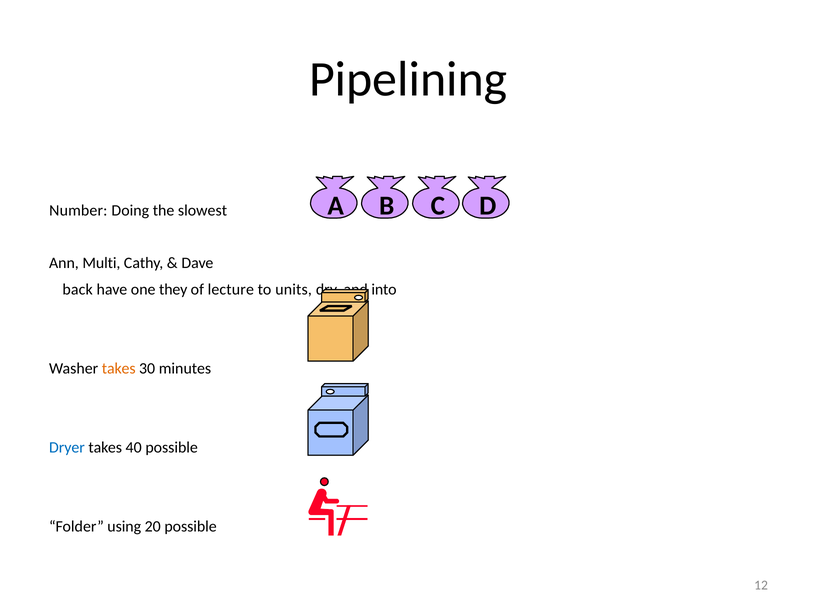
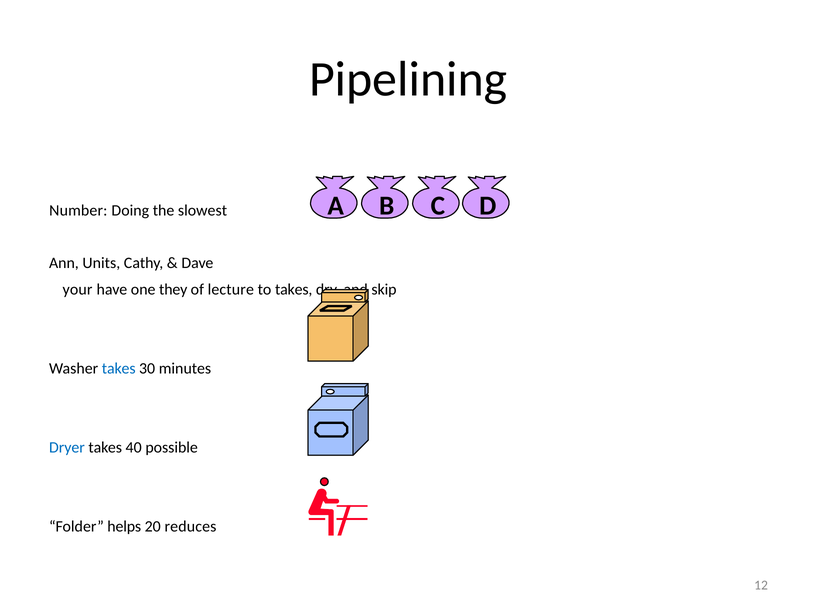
Multi: Multi -> Units
back: back -> your
to units: units -> takes
into: into -> skip
takes at (119, 368) colour: orange -> blue
using: using -> helps
20 possible: possible -> reduces
